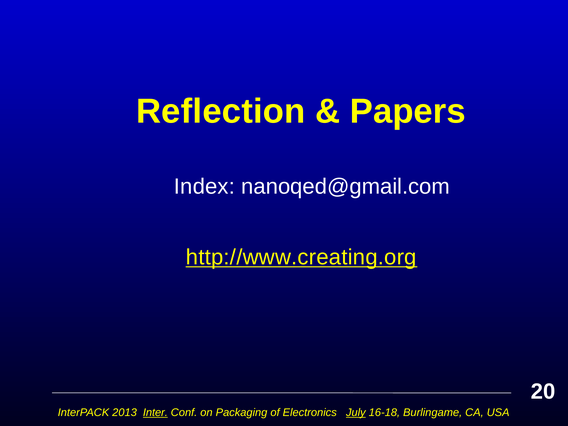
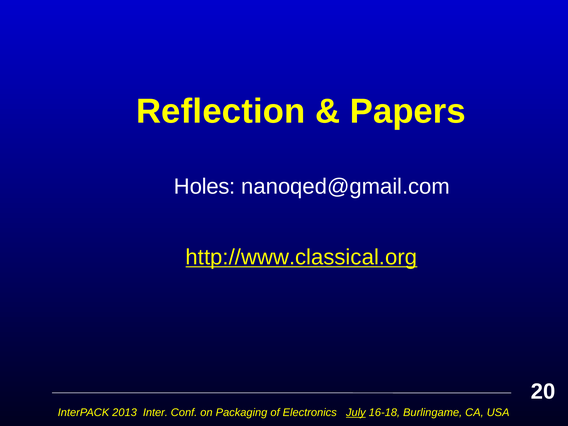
Index: Index -> Holes
http://www.creating.org: http://www.creating.org -> http://www.classical.org
Inter underline: present -> none
